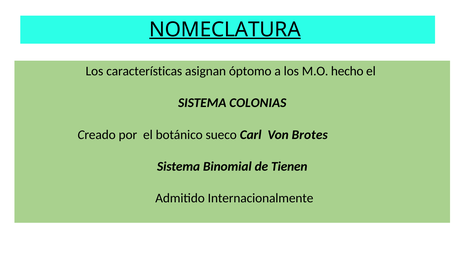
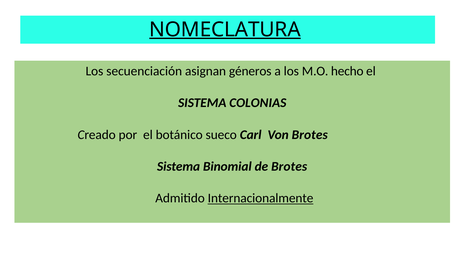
características: características -> secuenciación
óptomo: óptomo -> géneros
de Tienen: Tienen -> Brotes
Internacionalmente underline: none -> present
